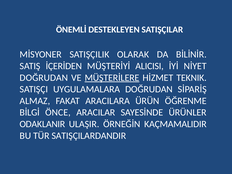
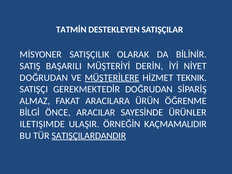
ÖNEMLİ: ÖNEMLİ -> TATMİN
İÇERİDEN: İÇERİDEN -> BAŞARILI
ALICISI: ALICISI -> DERİN
UYGULAMALARA: UYGULAMALARA -> GEREKMEKTEDİR
ODAKLANIR: ODAKLANIR -> ILETIŞIMDE
SATIŞÇILARDANDIR underline: none -> present
